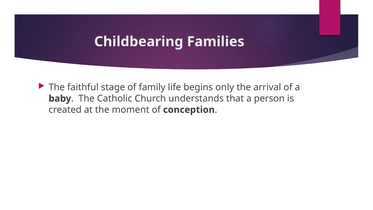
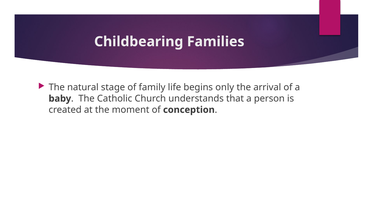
faithful: faithful -> natural
